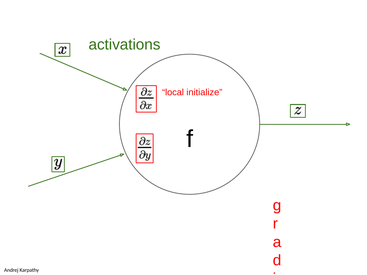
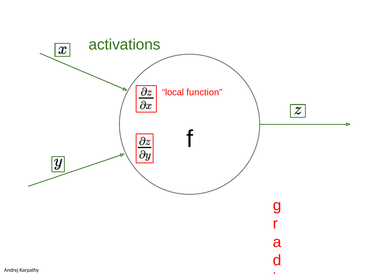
initialize: initialize -> function
